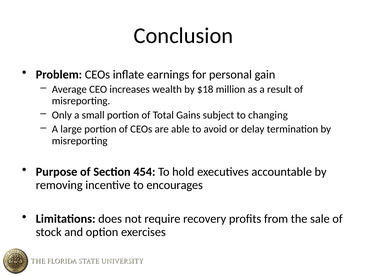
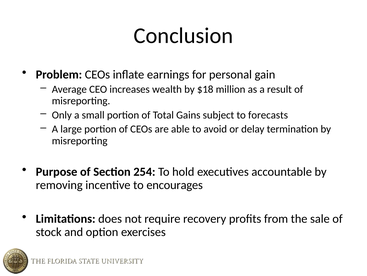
changing: changing -> forecasts
454: 454 -> 254
